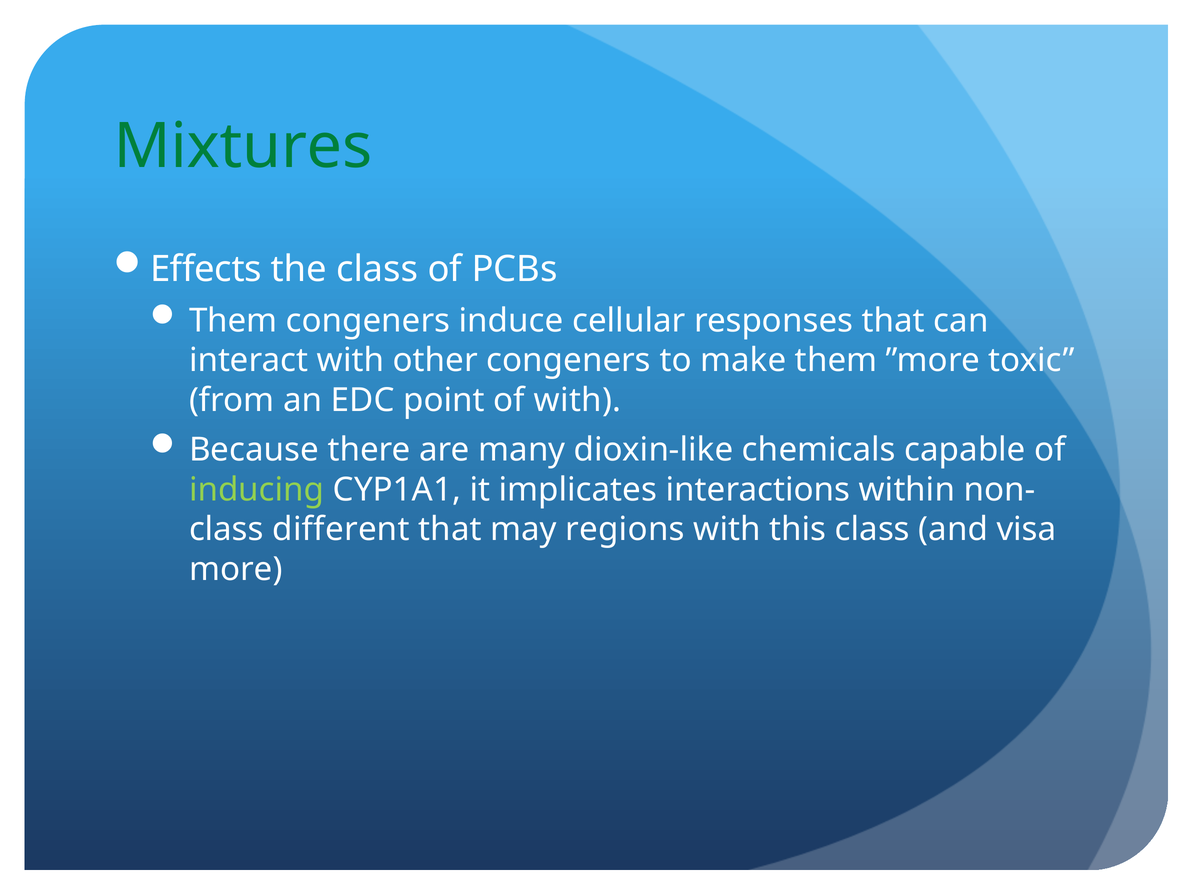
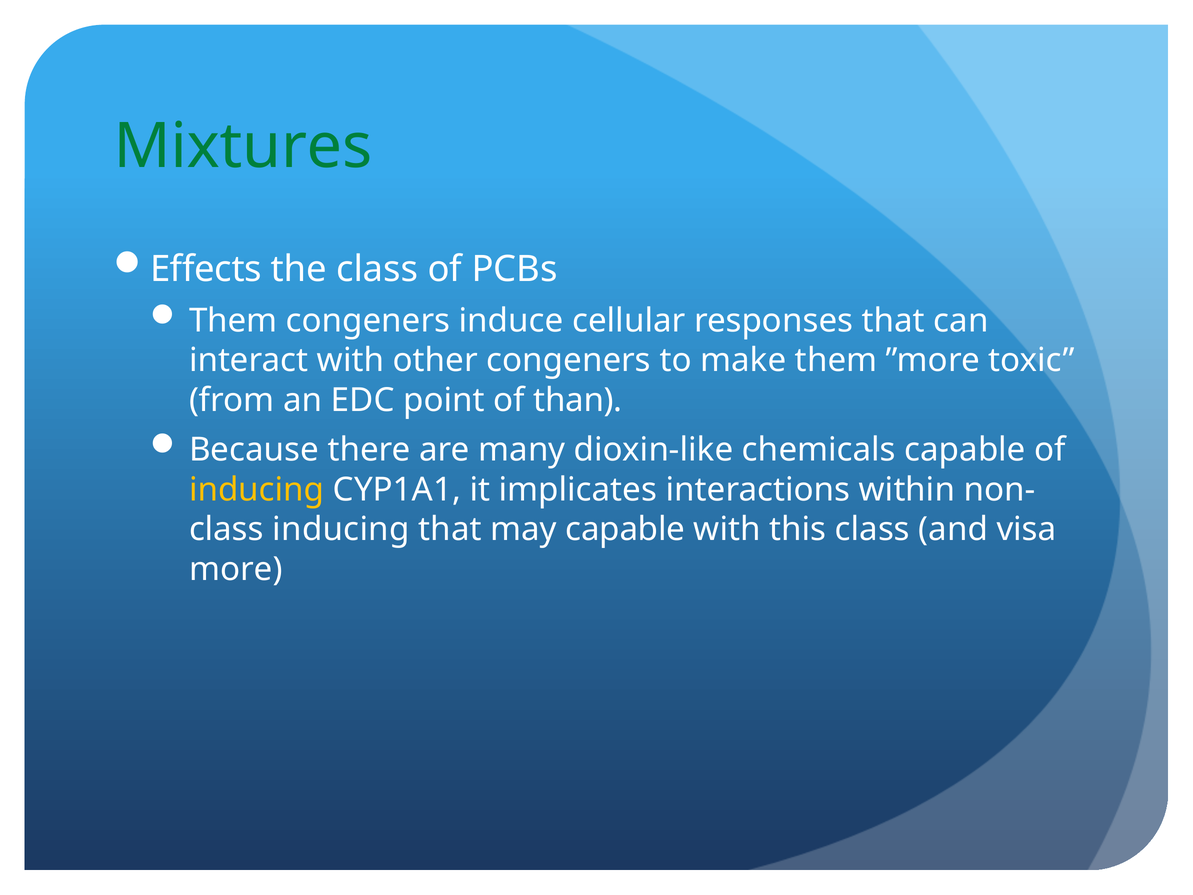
of with: with -> than
inducing at (257, 490) colour: light green -> yellow
class different: different -> inducing
may regions: regions -> capable
